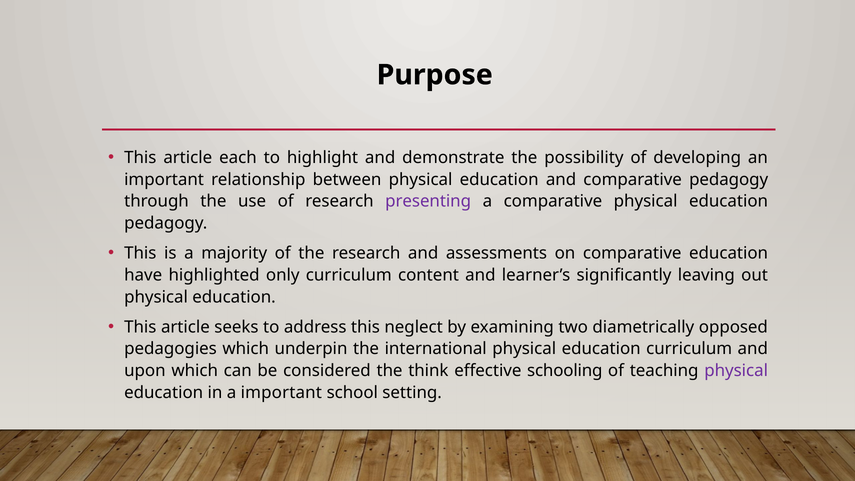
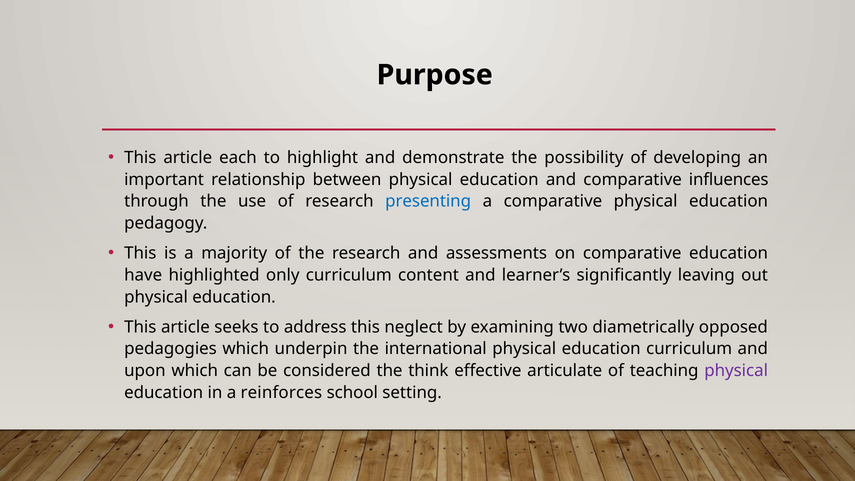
comparative pedagogy: pedagogy -> influences
presenting colour: purple -> blue
schooling: schooling -> articulate
a important: important -> reinforces
